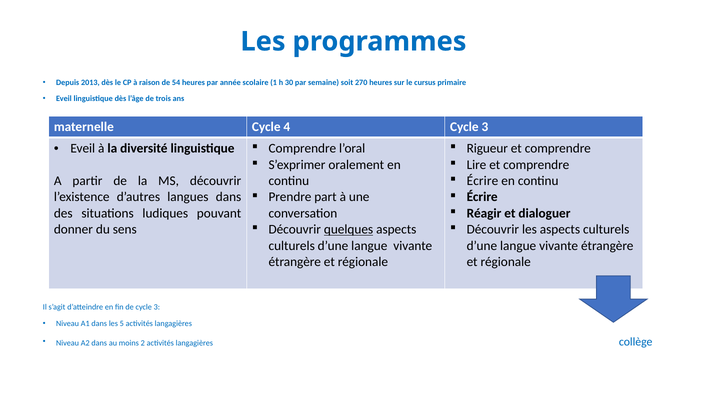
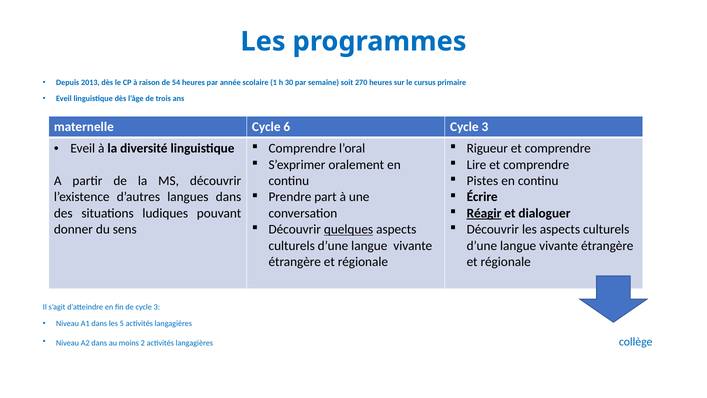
4: 4 -> 6
Écrire at (482, 181): Écrire -> Pistes
Réagir underline: none -> present
